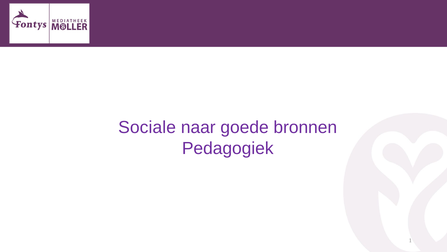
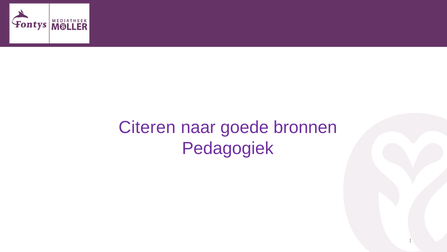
Sociale: Sociale -> Citeren
